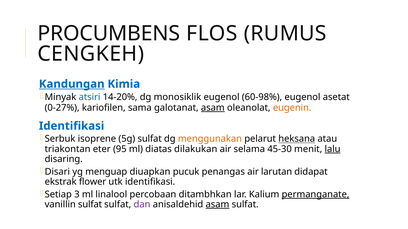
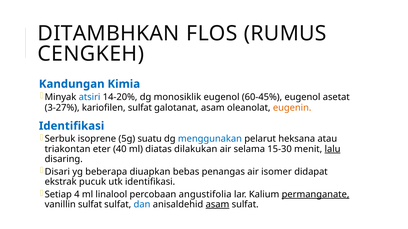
PROCUMBENS: PROCUMBENS -> DITAMBHKAN
Kandungan underline: present -> none
60-98%: 60-98% -> 60-45%
0-27%: 0-27% -> 3-27%
kariofilen sama: sama -> sulfat
asam at (213, 108) underline: present -> none
5g sulfat: sulfat -> suatu
menggunakan colour: orange -> blue
heksana underline: present -> none
95: 95 -> 40
45-30: 45-30 -> 15-30
menguap: menguap -> beberapa
pucuk: pucuk -> bebas
larutan: larutan -> isomer
flower: flower -> pucuk
3: 3 -> 4
ditambhkan: ditambhkan -> angustifolia
dan colour: purple -> blue
